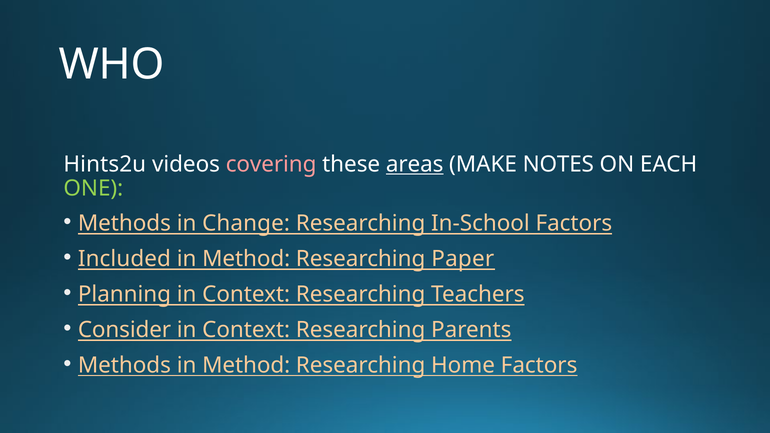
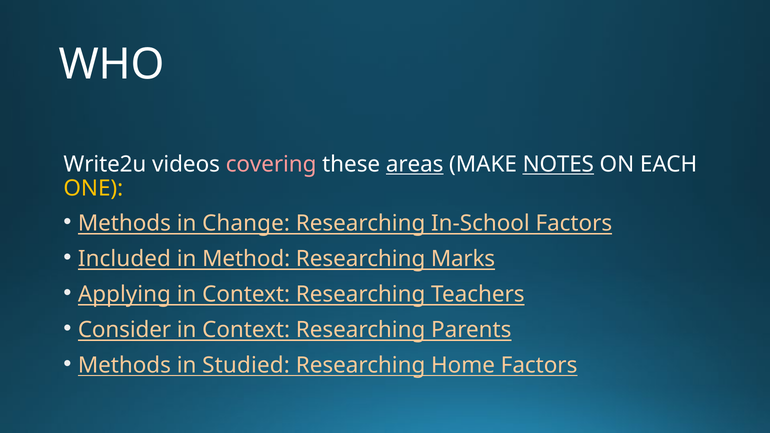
Hints2u: Hints2u -> Write2u
NOTES underline: none -> present
ONE colour: light green -> yellow
Paper: Paper -> Marks
Planning: Planning -> Applying
Methods in Method: Method -> Studied
